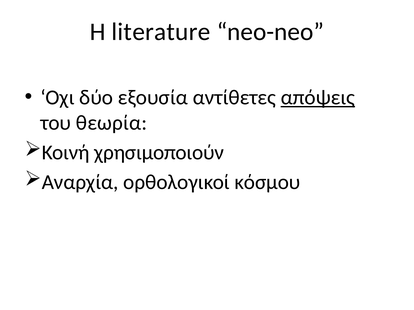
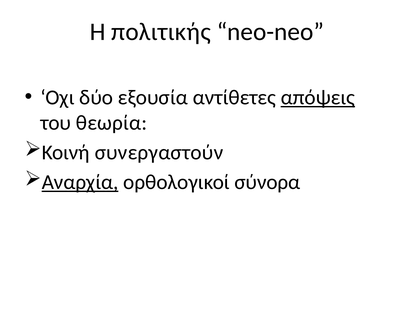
literature: literature -> πολιτικής
χρησιμοποιούν: χρησιμοποιούν -> συνεργαστούν
Αναρχία underline: none -> present
κόσμου: κόσμου -> σύνορα
